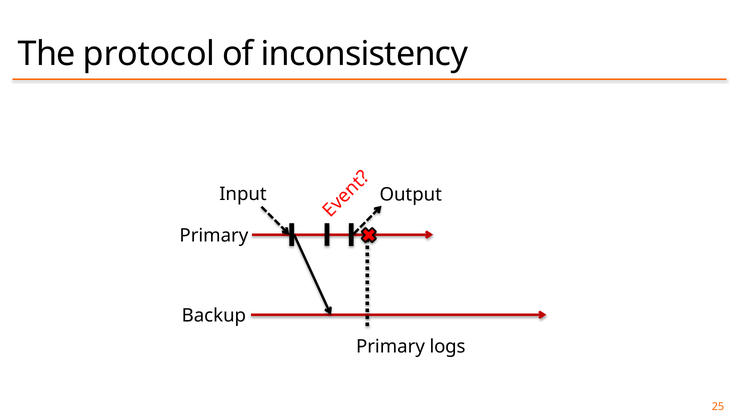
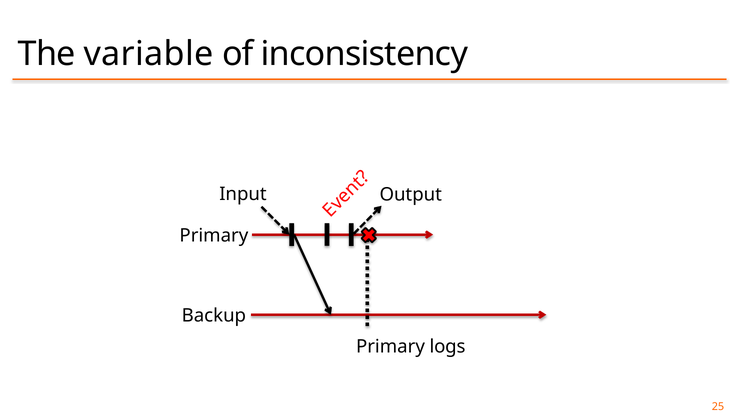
protocol: protocol -> variable
